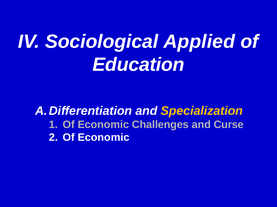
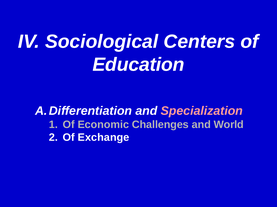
Applied: Applied -> Centers
Specialization colour: yellow -> pink
Curse: Curse -> World
Economic at (104, 138): Economic -> Exchange
